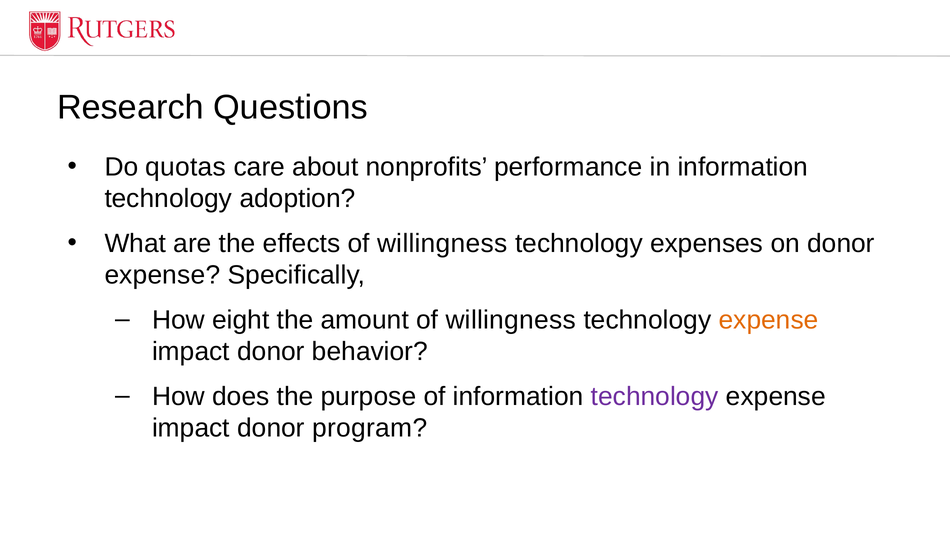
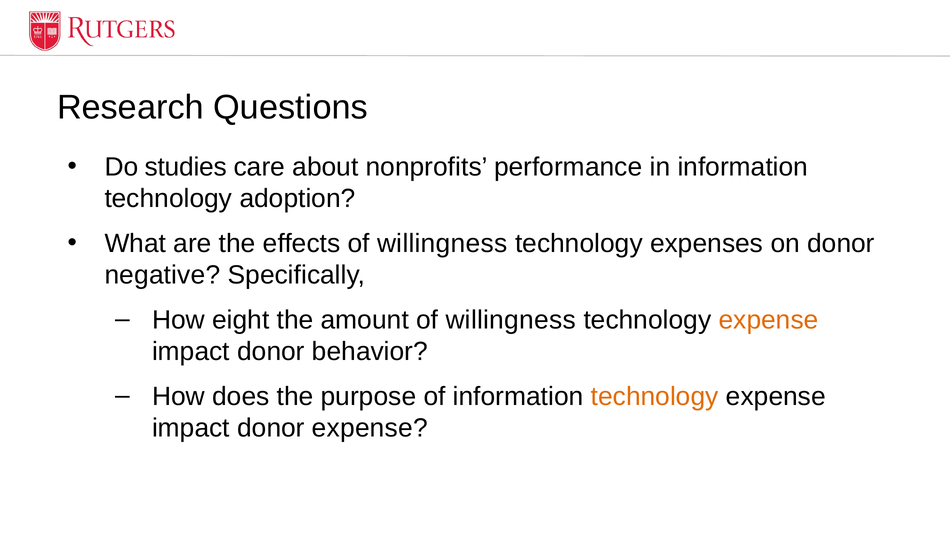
quotas: quotas -> studies
expense at (162, 275): expense -> negative
technology at (655, 397) colour: purple -> orange
donor program: program -> expense
